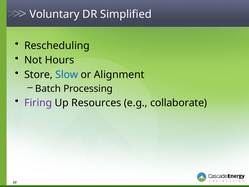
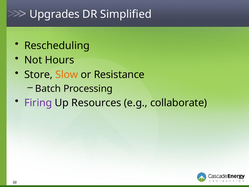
Voluntary: Voluntary -> Upgrades
Slow colour: blue -> orange
Alignment: Alignment -> Resistance
